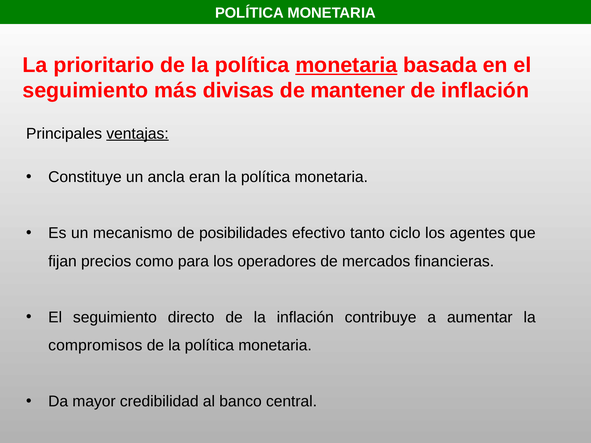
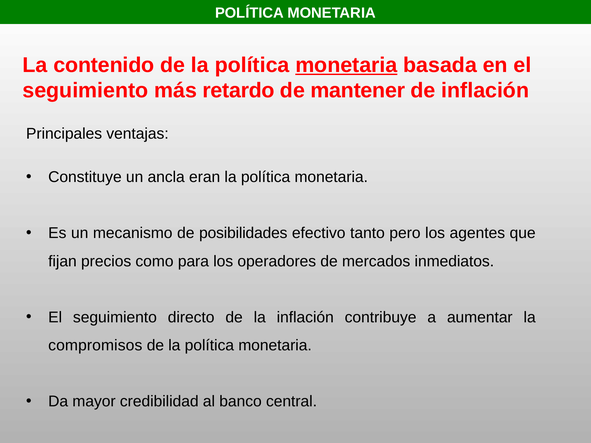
prioritario: prioritario -> contenido
divisas: divisas -> retardo
ventajas underline: present -> none
ciclo: ciclo -> pero
financieras: financieras -> inmediatos
